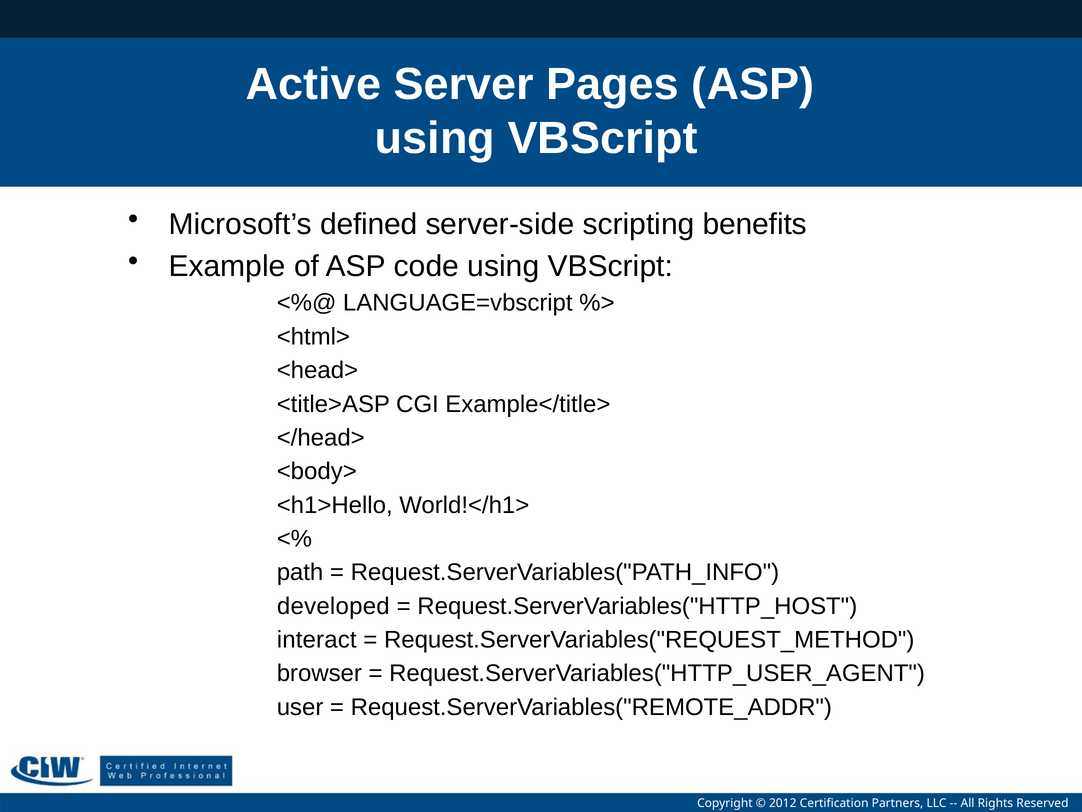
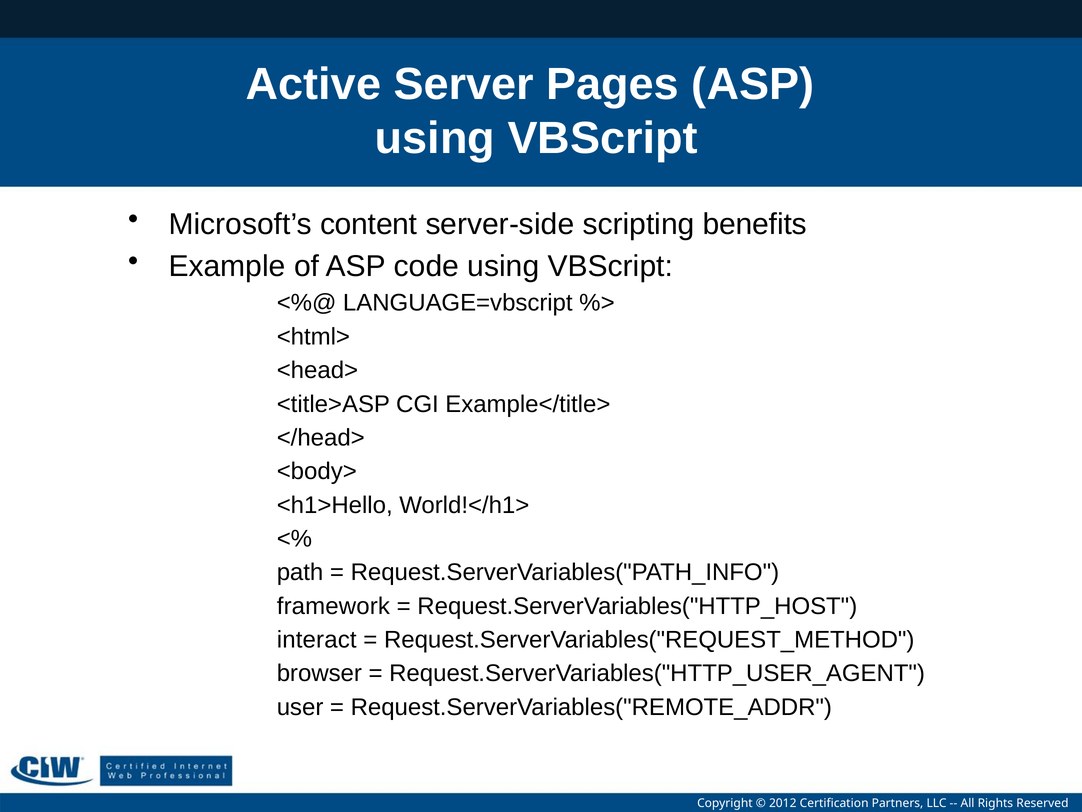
defined: defined -> content
developed: developed -> framework
